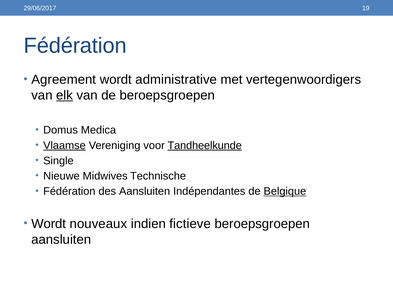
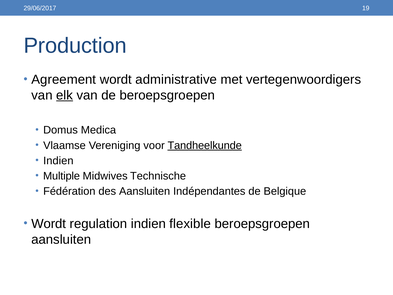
Fédération at (75, 46): Fédération -> Production
Vlaamse underline: present -> none
Single at (58, 161): Single -> Indien
Nieuwe: Nieuwe -> Multiple
Belgique underline: present -> none
nouveaux: nouveaux -> regulation
fictieve: fictieve -> flexible
